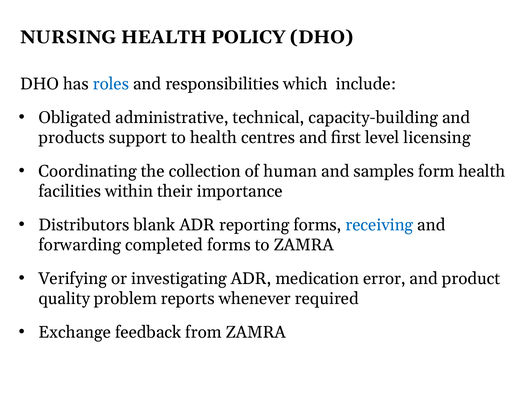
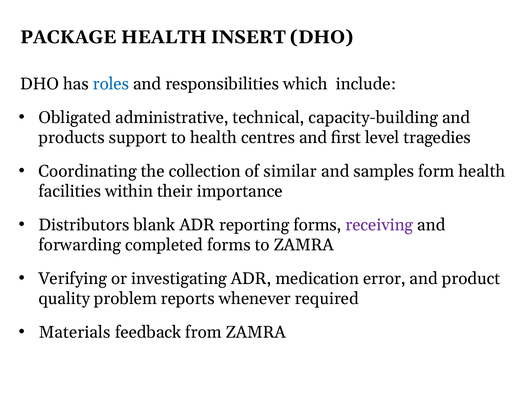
NURSING: NURSING -> PACKAGE
POLICY: POLICY -> INSERT
licensing: licensing -> tragedies
human: human -> similar
receiving colour: blue -> purple
Exchange: Exchange -> Materials
